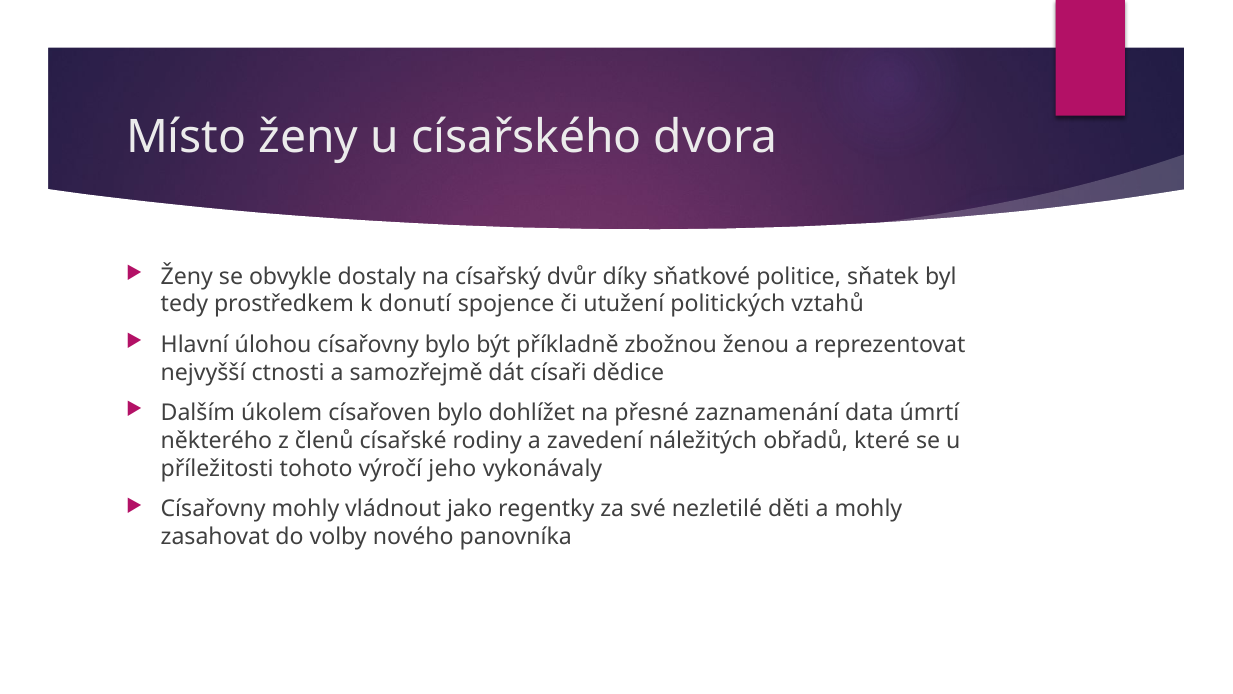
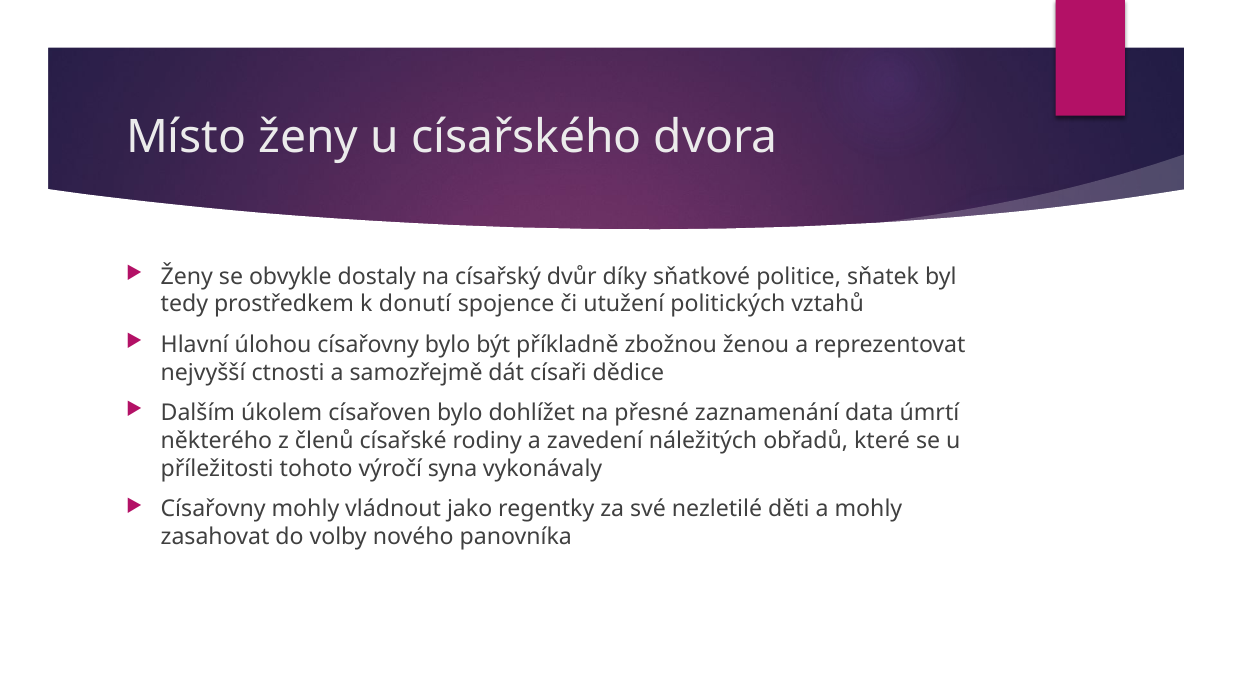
jeho: jeho -> syna
